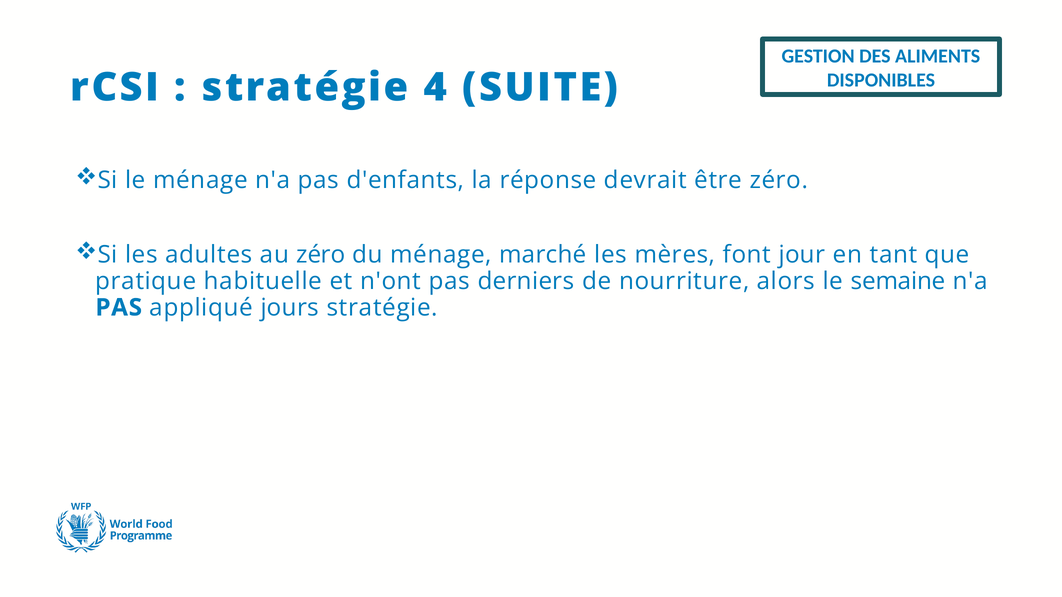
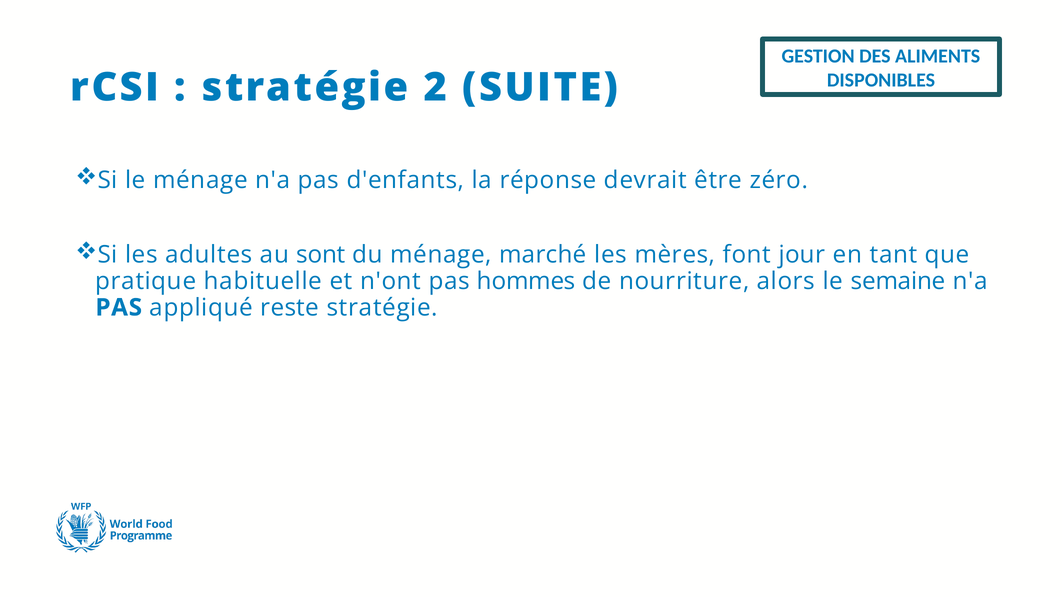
4: 4 -> 2
au zéro: zéro -> sont
derniers: derniers -> hommes
jours: jours -> reste
